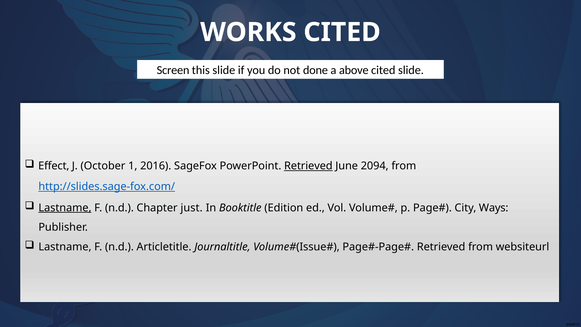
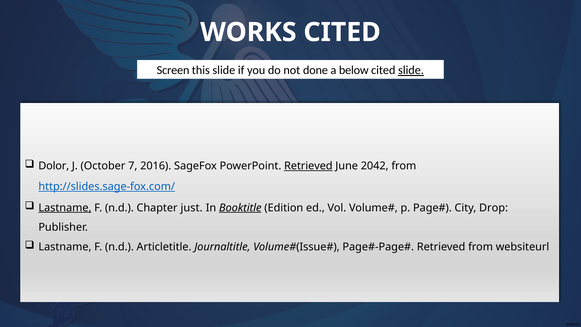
above: above -> below
slide at (411, 70) underline: none -> present
Effect: Effect -> Dolor
1: 1 -> 7
2094: 2094 -> 2042
Booktitle underline: none -> present
Ways: Ways -> Drop
